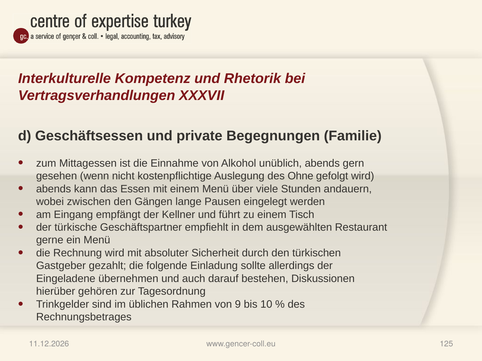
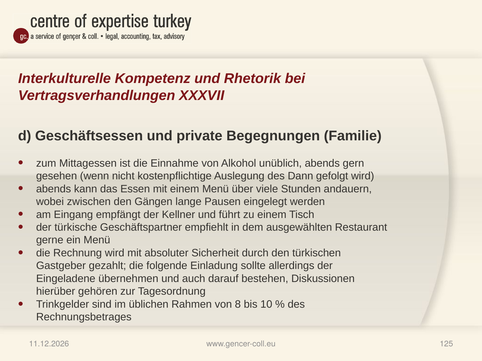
Ohne: Ohne -> Dann
9: 9 -> 8
